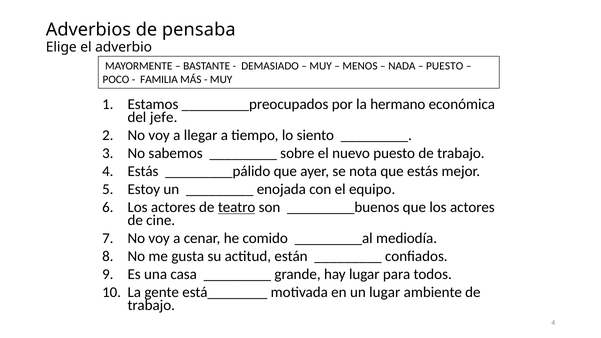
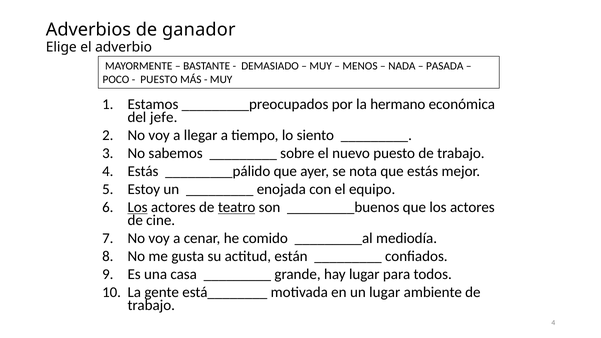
pensaba: pensaba -> ganador
PUESTO at (445, 66): PUESTO -> PASADA
FAMILIA at (159, 80): FAMILIA -> PUESTO
Los at (138, 207) underline: none -> present
